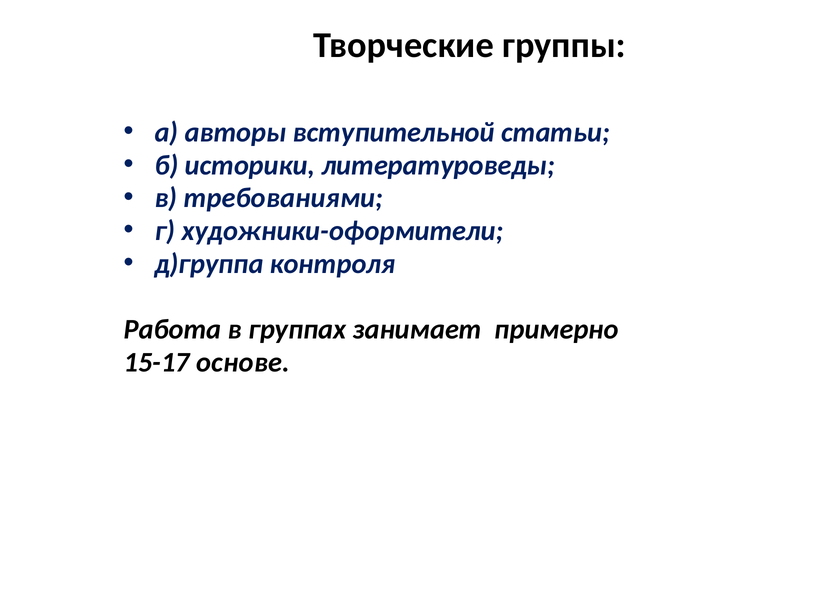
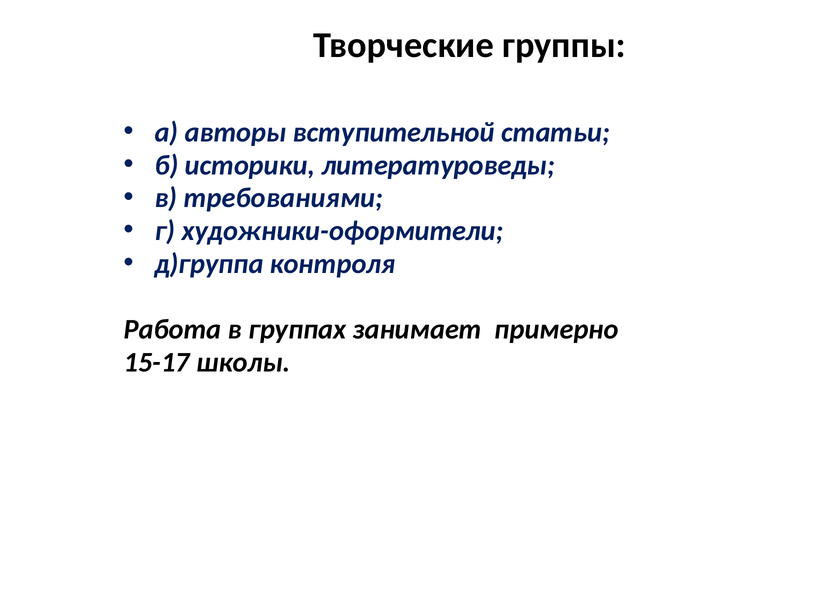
основе: основе -> школы
